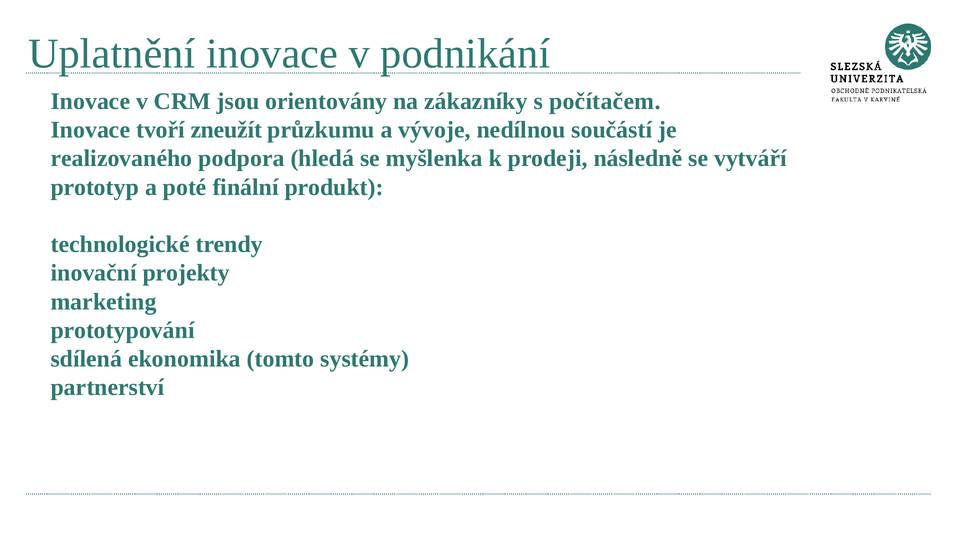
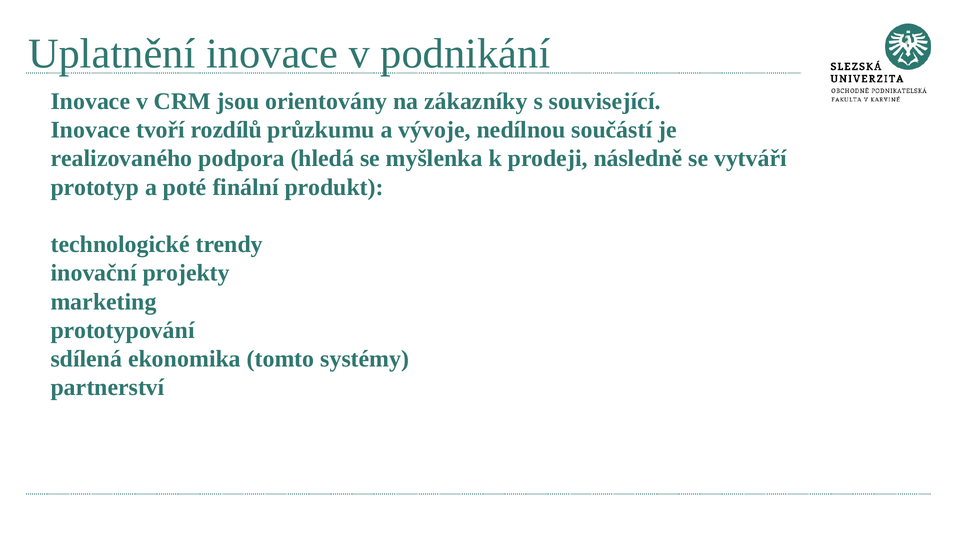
počítačem: počítačem -> související
zneužít: zneužít -> rozdílů
